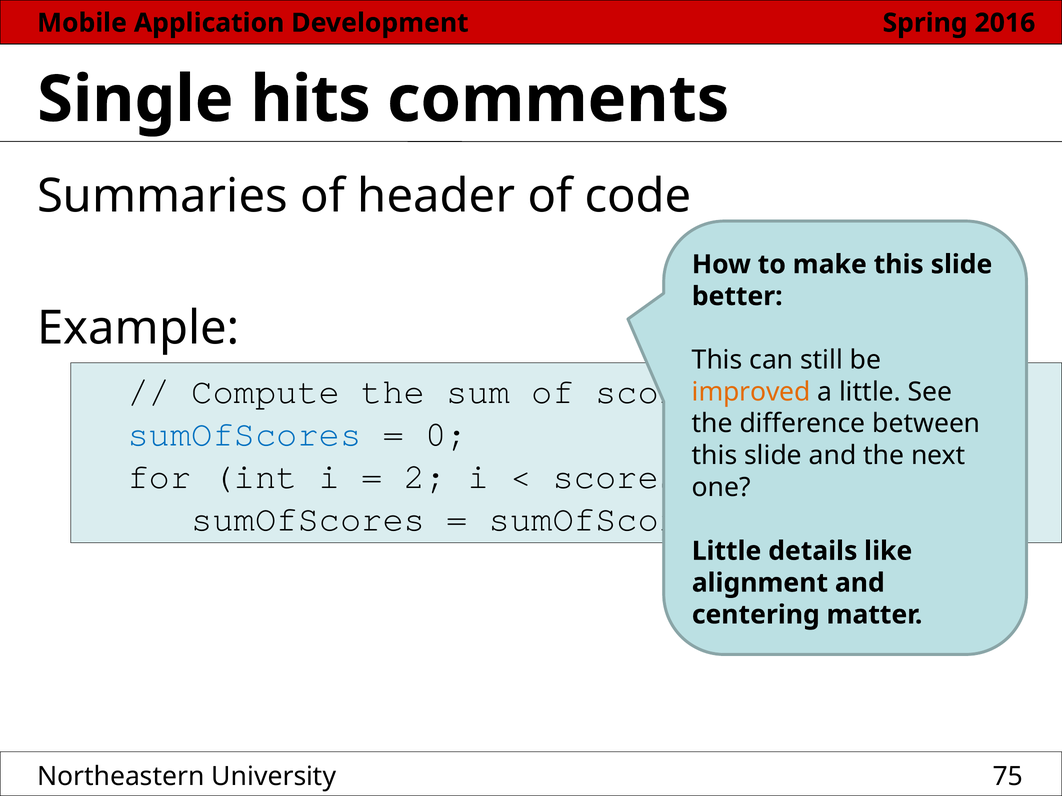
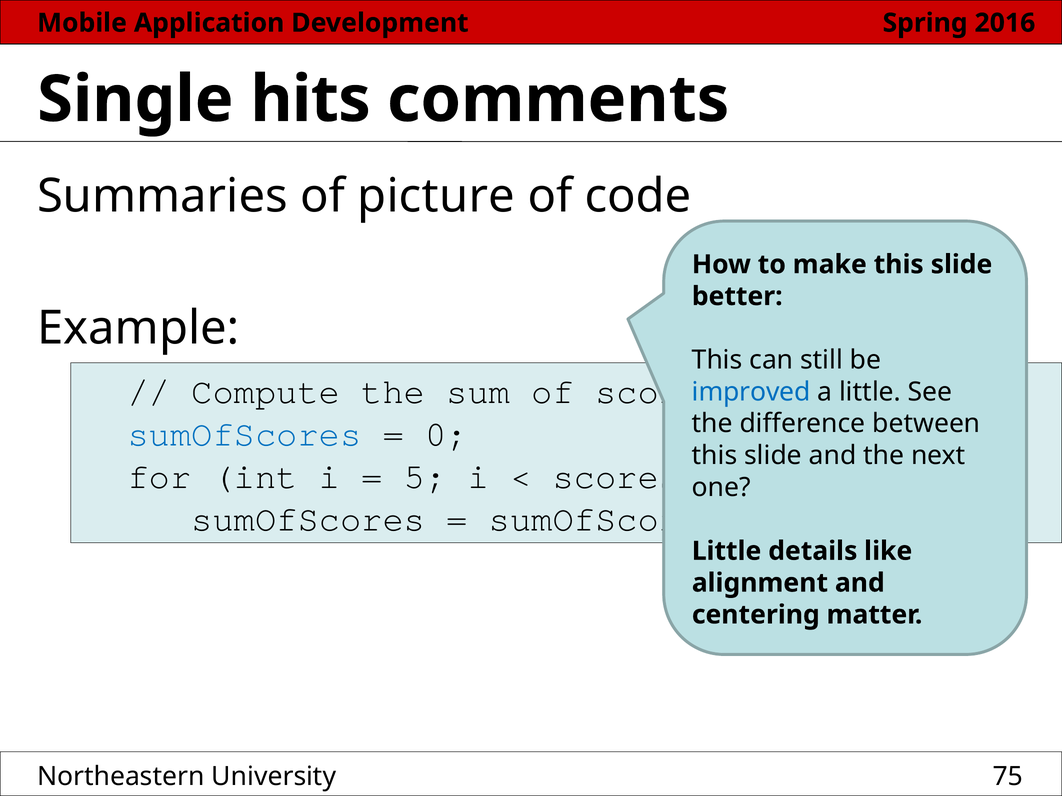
header: header -> picture
improved colour: orange -> blue
2: 2 -> 5
